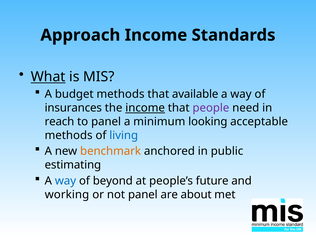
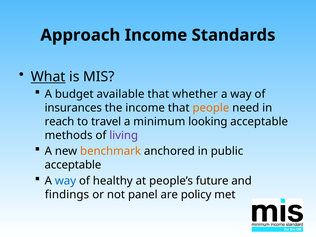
budget methods: methods -> available
available: available -> whether
income at (145, 108) underline: present -> none
people colour: purple -> orange
to panel: panel -> travel
living colour: blue -> purple
estimating at (73, 165): estimating -> acceptable
beyond: beyond -> healthy
working: working -> findings
about: about -> policy
